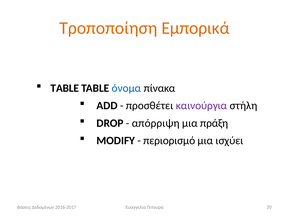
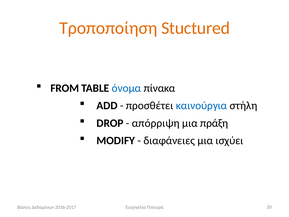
Εμπορικά: Εμπορικά -> Stuctured
TABLE at (65, 88): TABLE -> FROM
καινούργια colour: purple -> blue
περιορισμό: περιορισμό -> διαφάνειες
